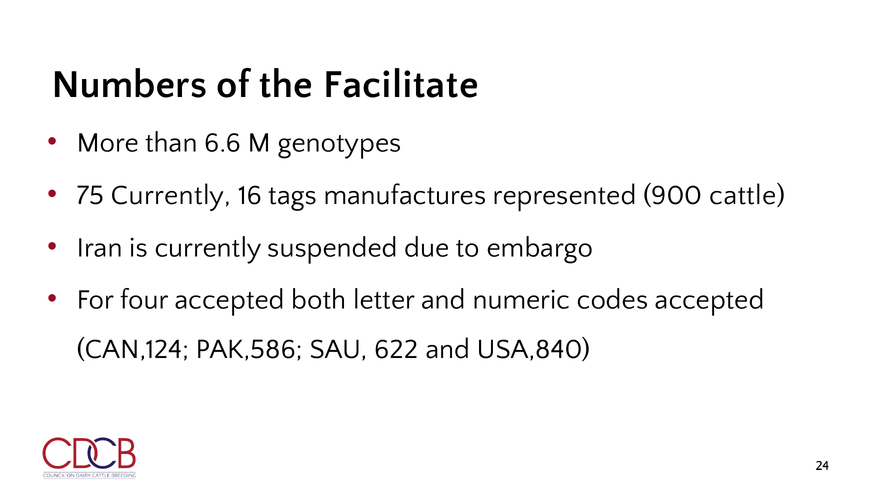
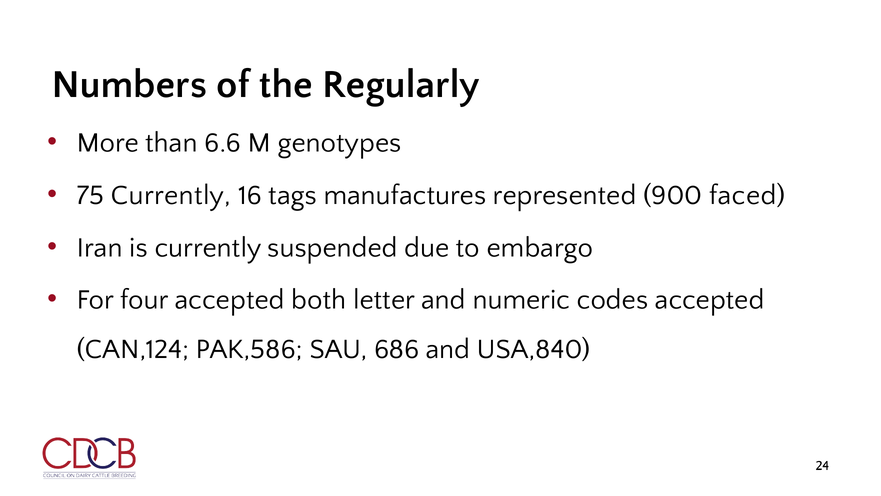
Facilitate: Facilitate -> Regularly
cattle: cattle -> faced
622: 622 -> 686
